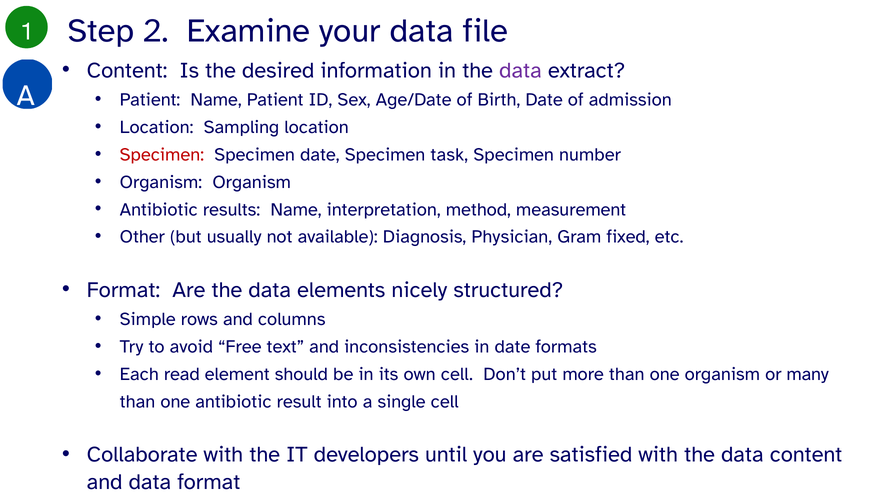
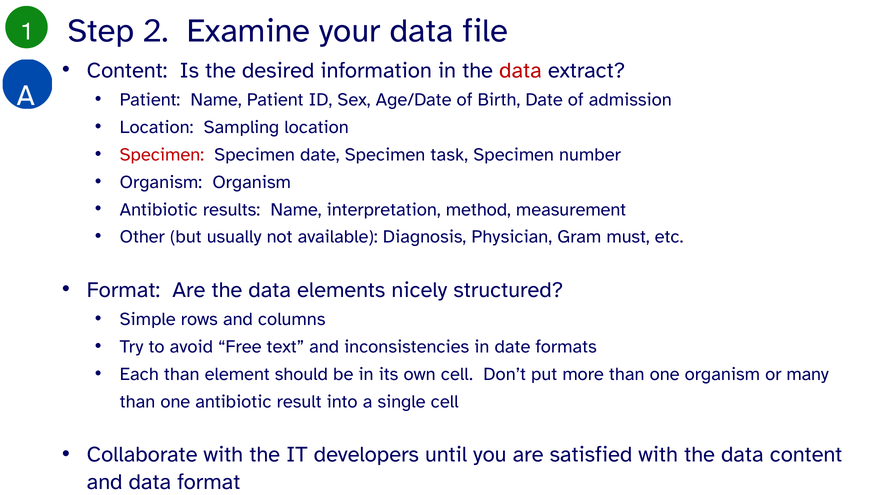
data at (520, 70) colour: purple -> red
fixed: fixed -> must
Each read: read -> than
